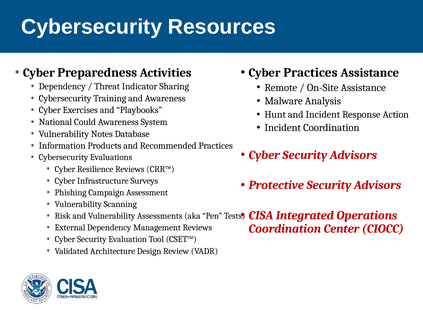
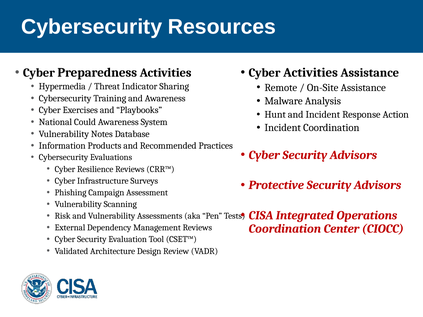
Cyber Practices: Practices -> Activities
Dependency at (62, 86): Dependency -> Hypermedia
